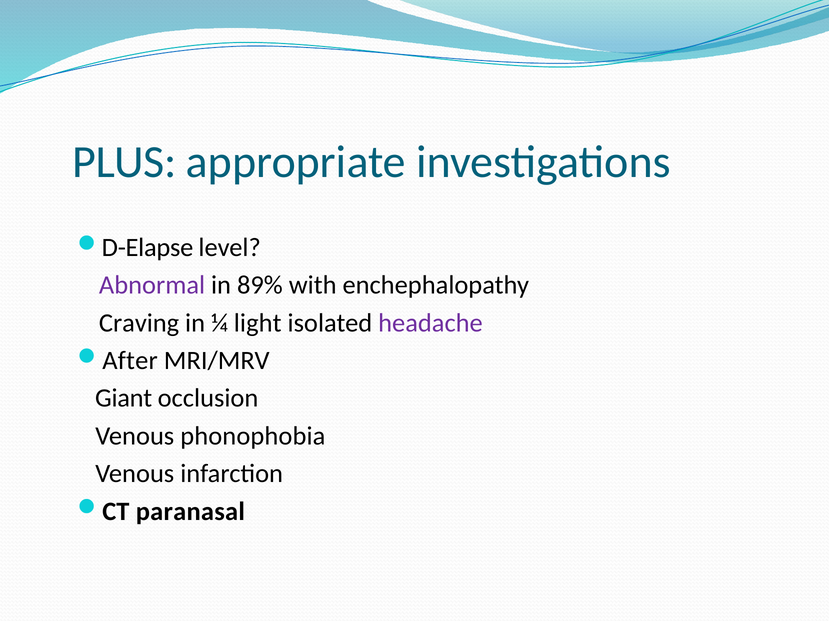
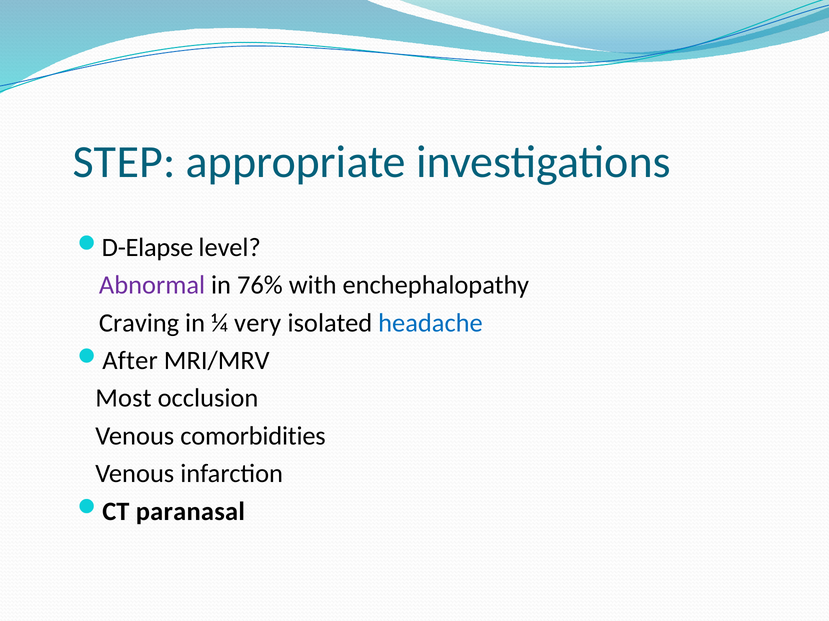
PLUS: PLUS -> STEP
89%: 89% -> 76%
light: light -> very
headache colour: purple -> blue
Giant: Giant -> Most
phonophobia: phonophobia -> comorbidities
